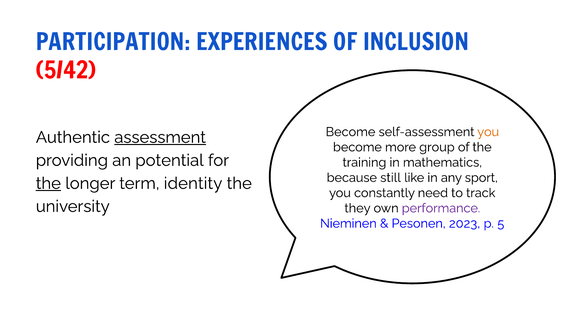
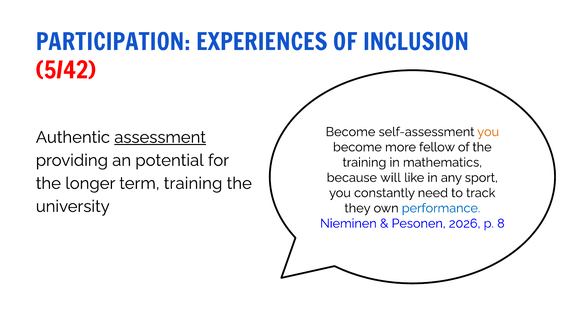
group: group -> fellow
still: still -> will
the at (48, 184) underline: present -> none
term identity: identity -> training
performance colour: purple -> blue
2023: 2023 -> 2026
5: 5 -> 8
